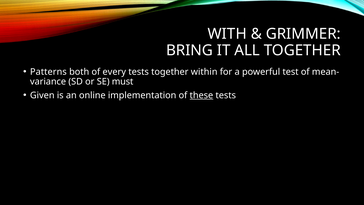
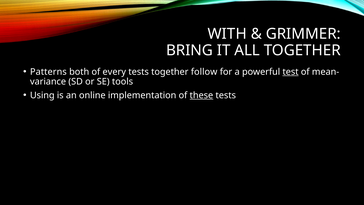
within: within -> follow
test underline: none -> present
must: must -> tools
Given: Given -> Using
